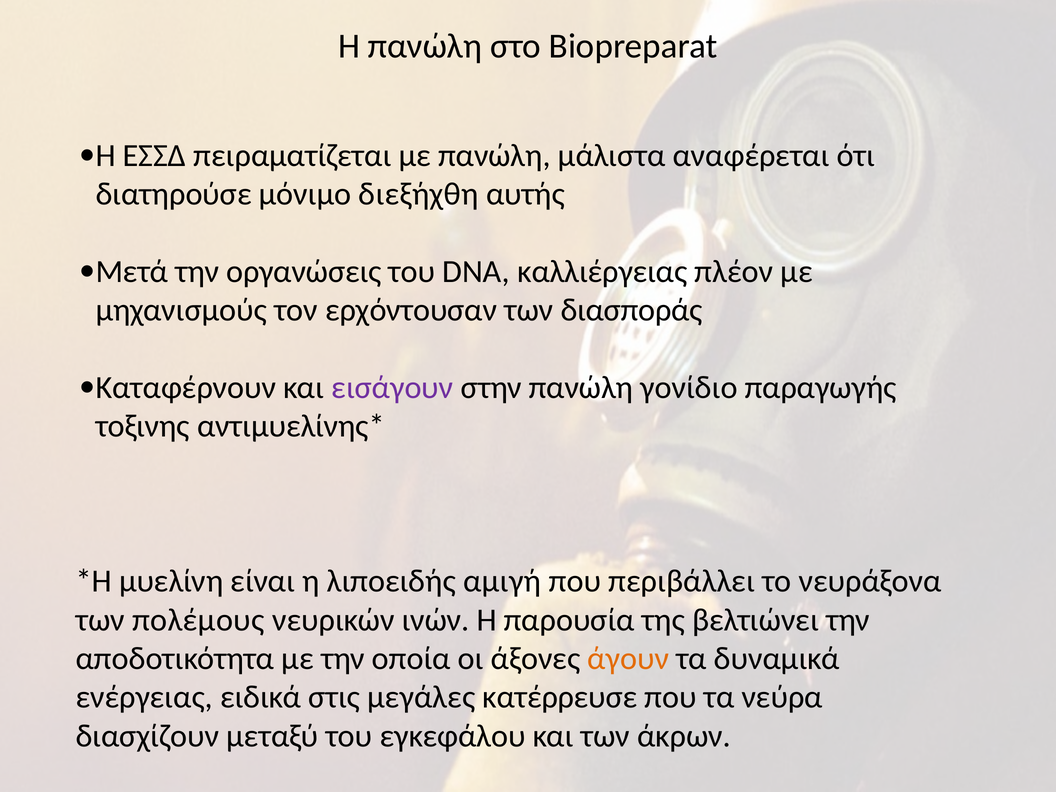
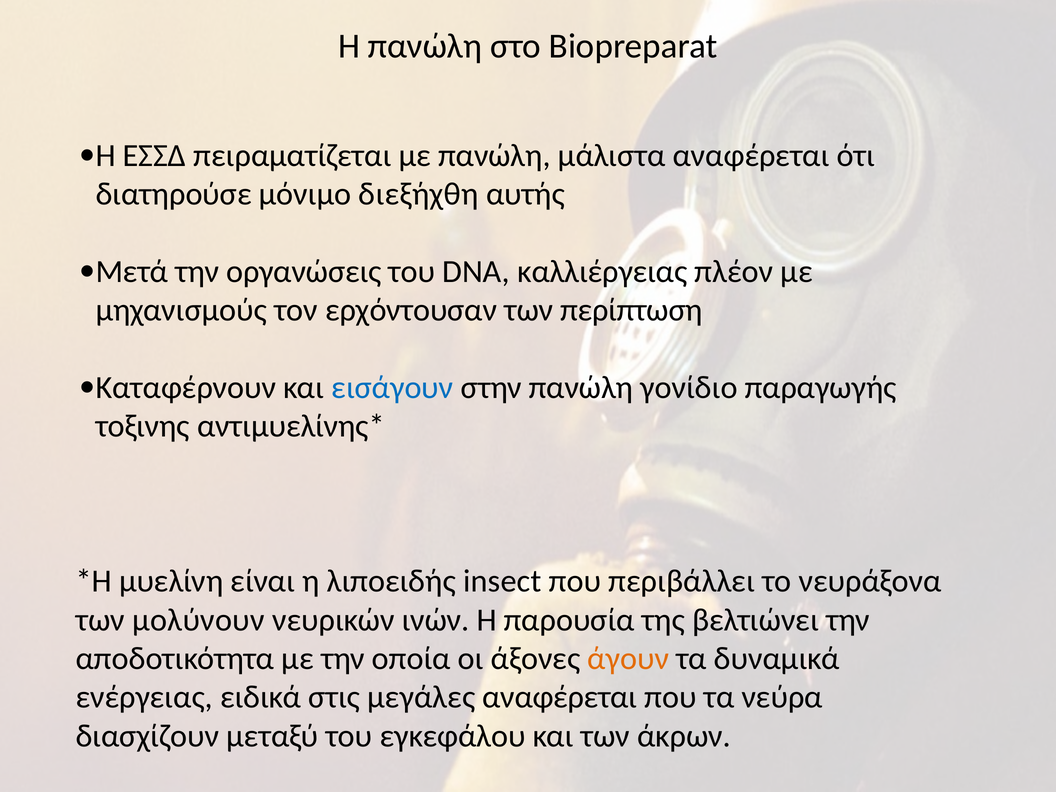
διασποράς: διασποράς -> περίπτωση
εισάγουν colour: purple -> blue
αμιγή: αμιγή -> insect
πολέμους: πολέμους -> μολύνουν
μεγάλες κατέρρευσε: κατέρρευσε -> αναφέρεται
